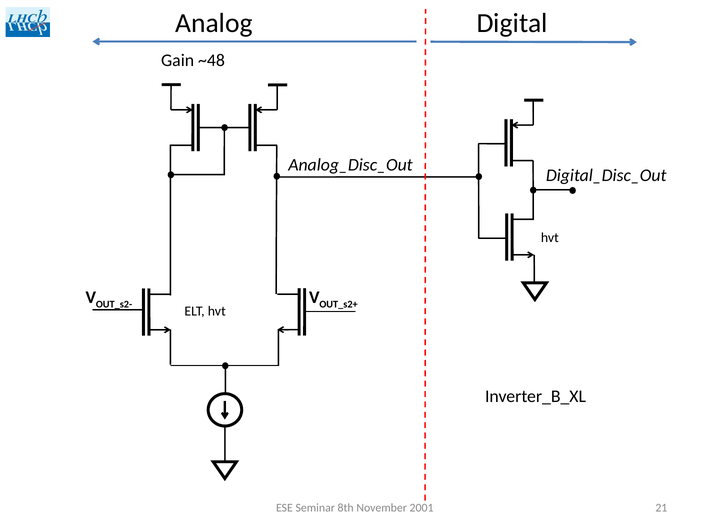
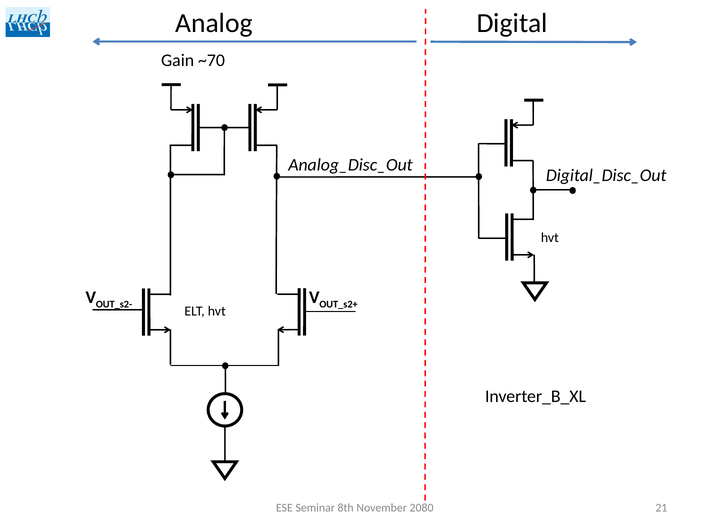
~48: ~48 -> ~70
2001: 2001 -> 2080
